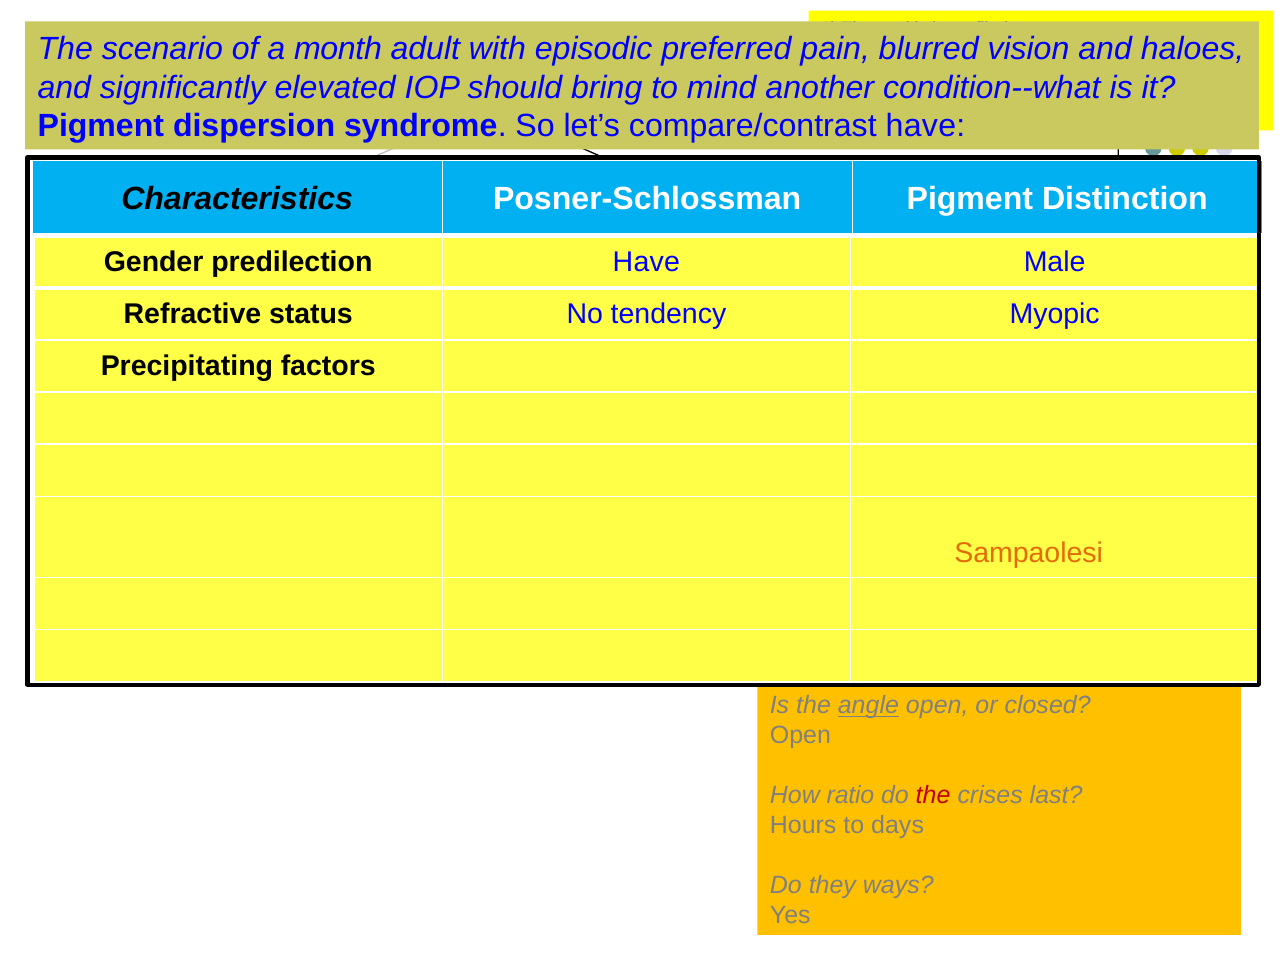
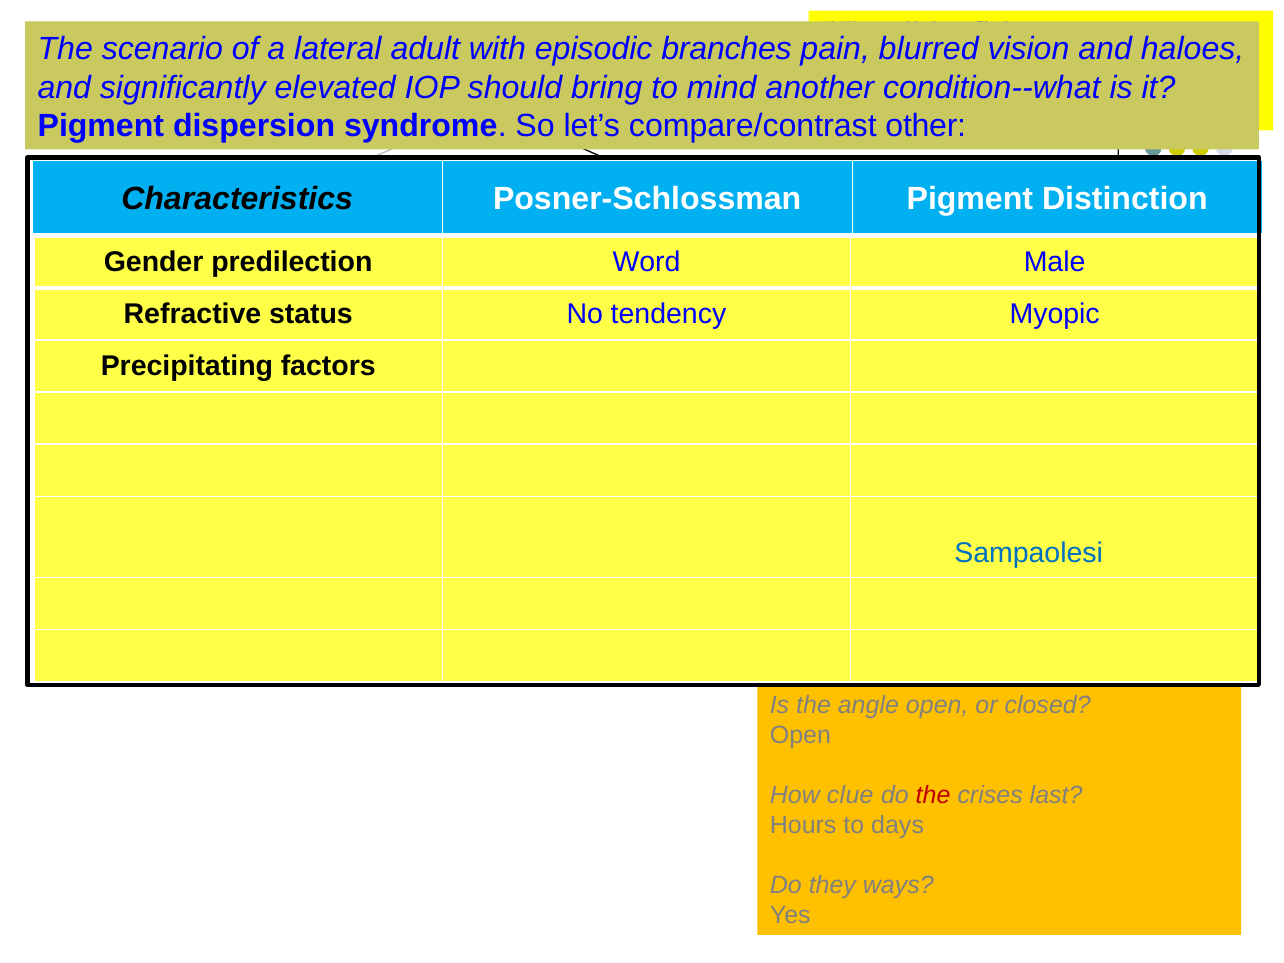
month: month -> lateral
preferred: preferred -> branches
have at (925, 126): have -> other
predilection Have: Have -> Word
Sampaolesi colour: orange -> blue
angle underline: present -> none
ratio: ratio -> clue
